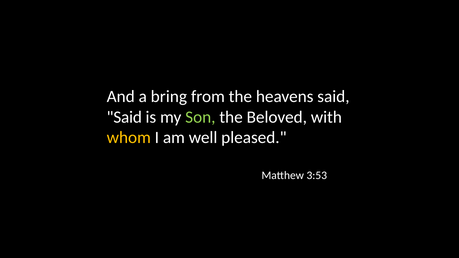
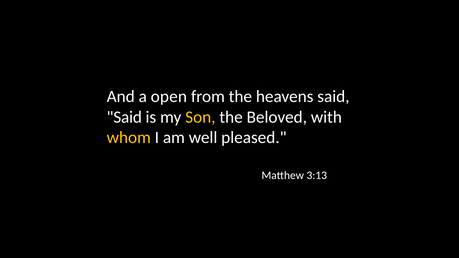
bring: bring -> open
Son colour: light green -> yellow
3:53: 3:53 -> 3:13
